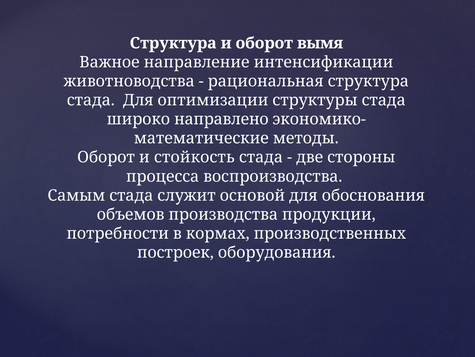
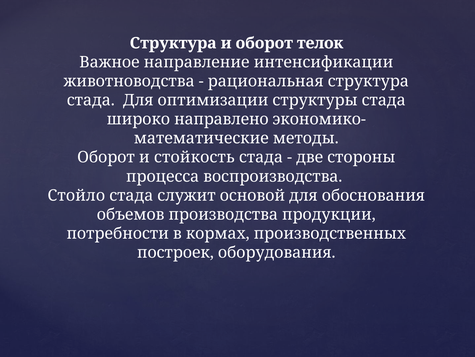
вымя: вымя -> телок
Самым: Самым -> Стойло
